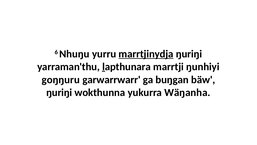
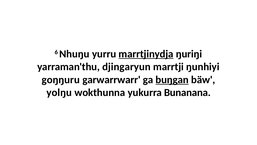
ḻapthunara: ḻapthunara -> djingaryun
buŋgan underline: none -> present
ŋuriŋi at (59, 92): ŋuriŋi -> yolŋu
Wäŋanha: Wäŋanha -> Bunanana
